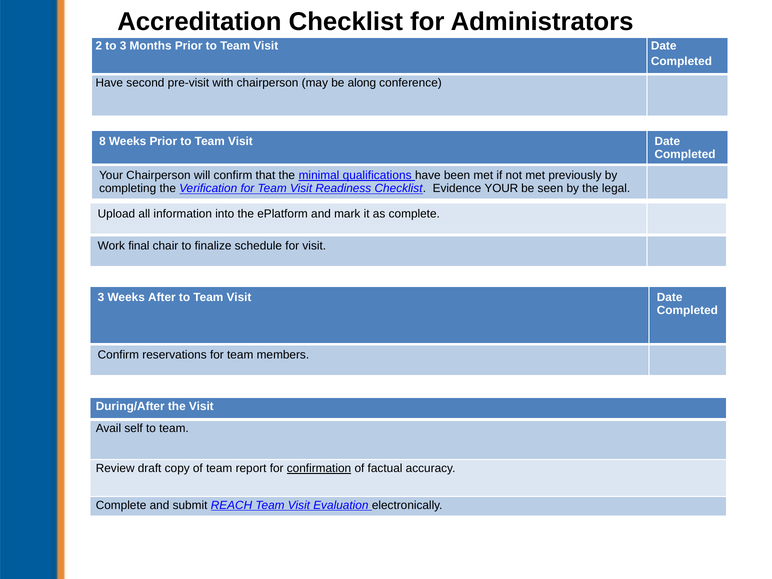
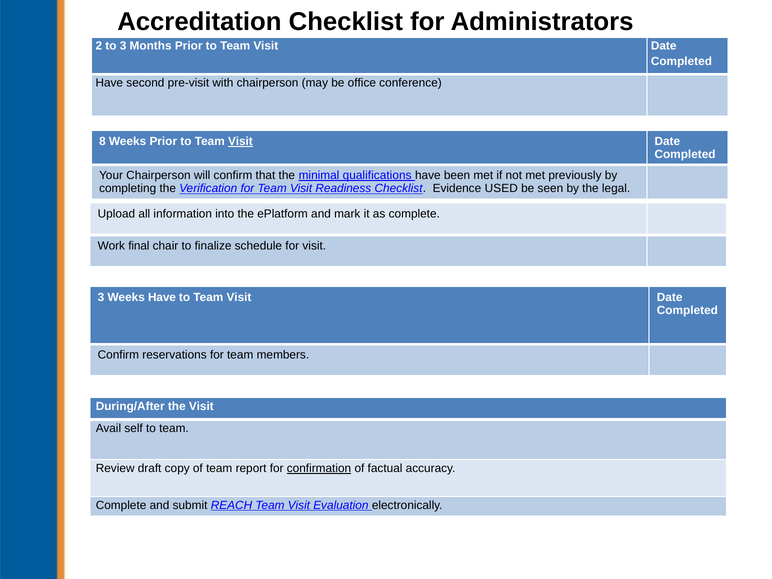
along: along -> office
Visit at (240, 141) underline: none -> present
Evidence YOUR: YOUR -> USED
Weeks After: After -> Have
